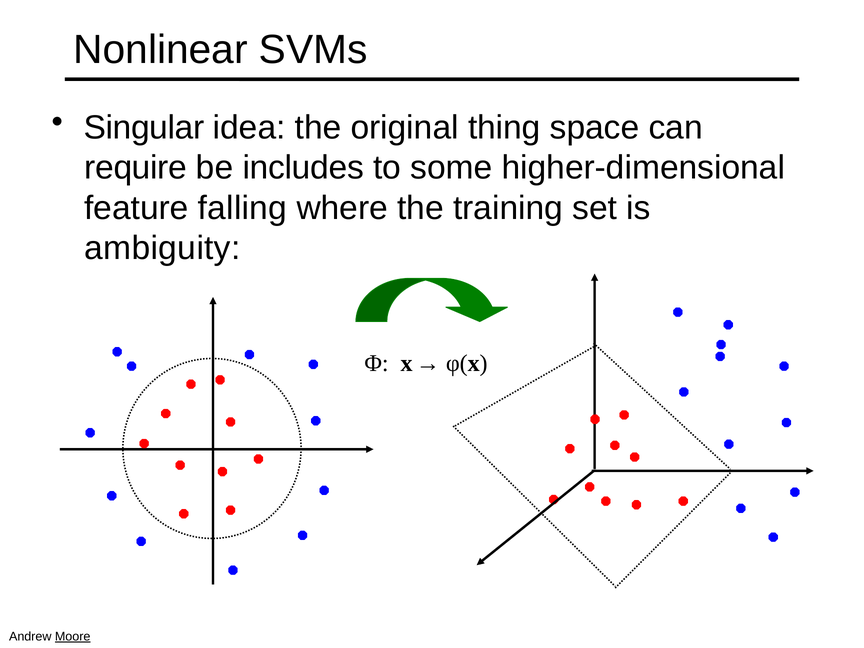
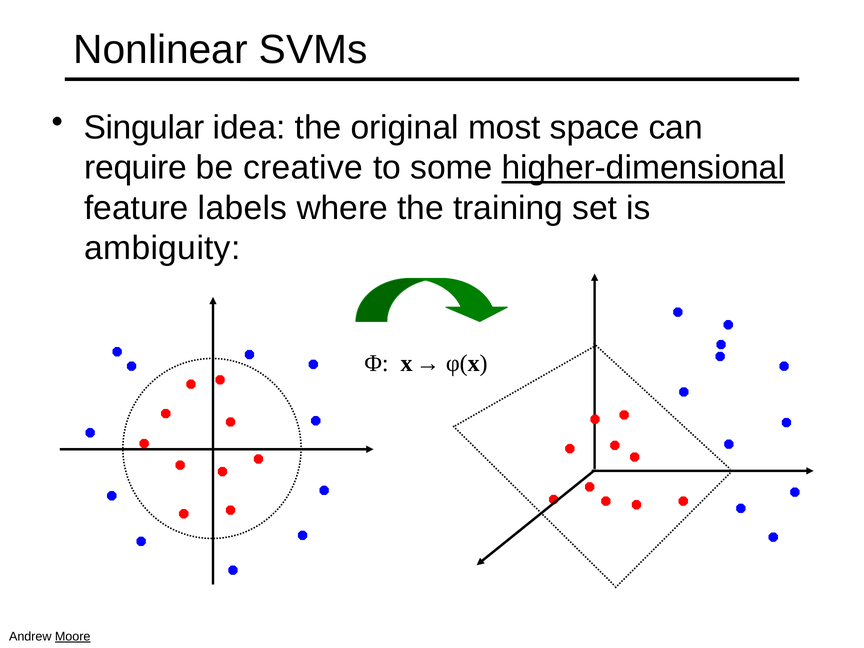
thing: thing -> most
includes: includes -> creative
higher-dimensional underline: none -> present
falling: falling -> labels
